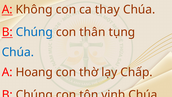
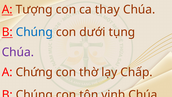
Không: Không -> Tượng
thân: thân -> dưới
Chúa at (18, 52) colour: blue -> purple
Hoang: Hoang -> Chứng
